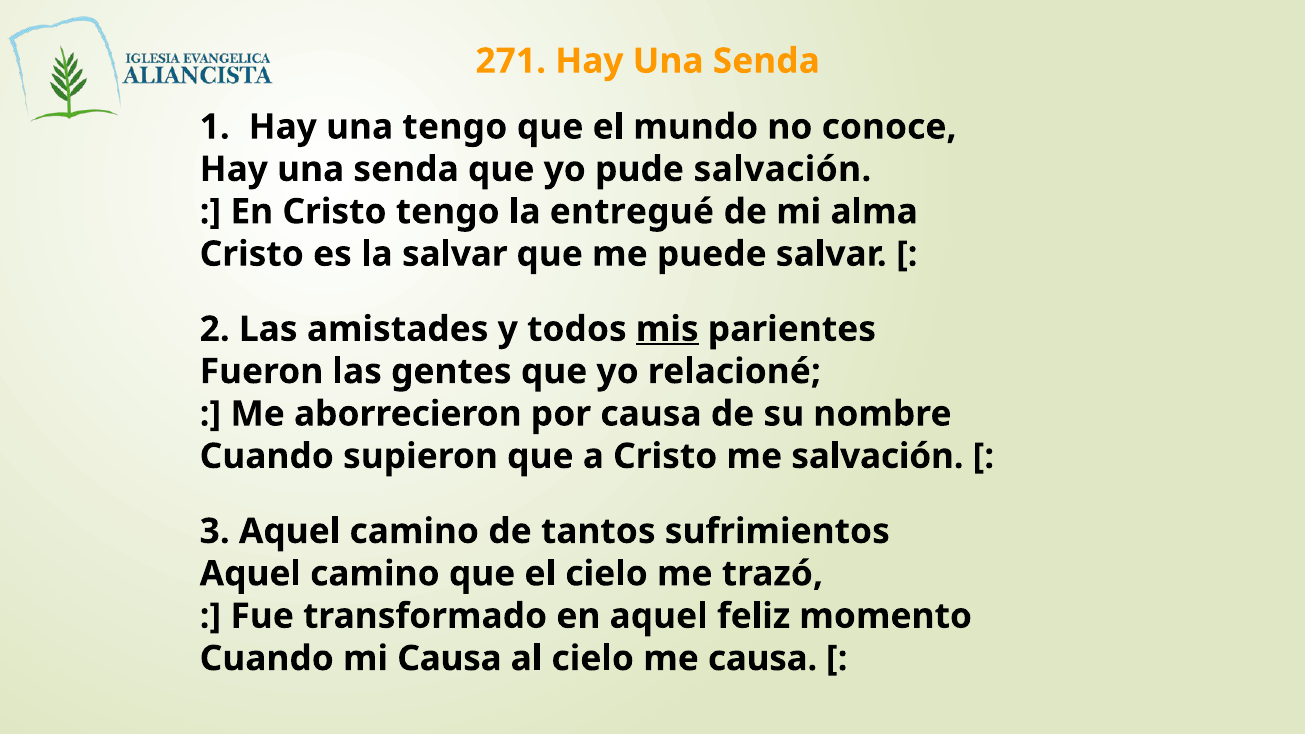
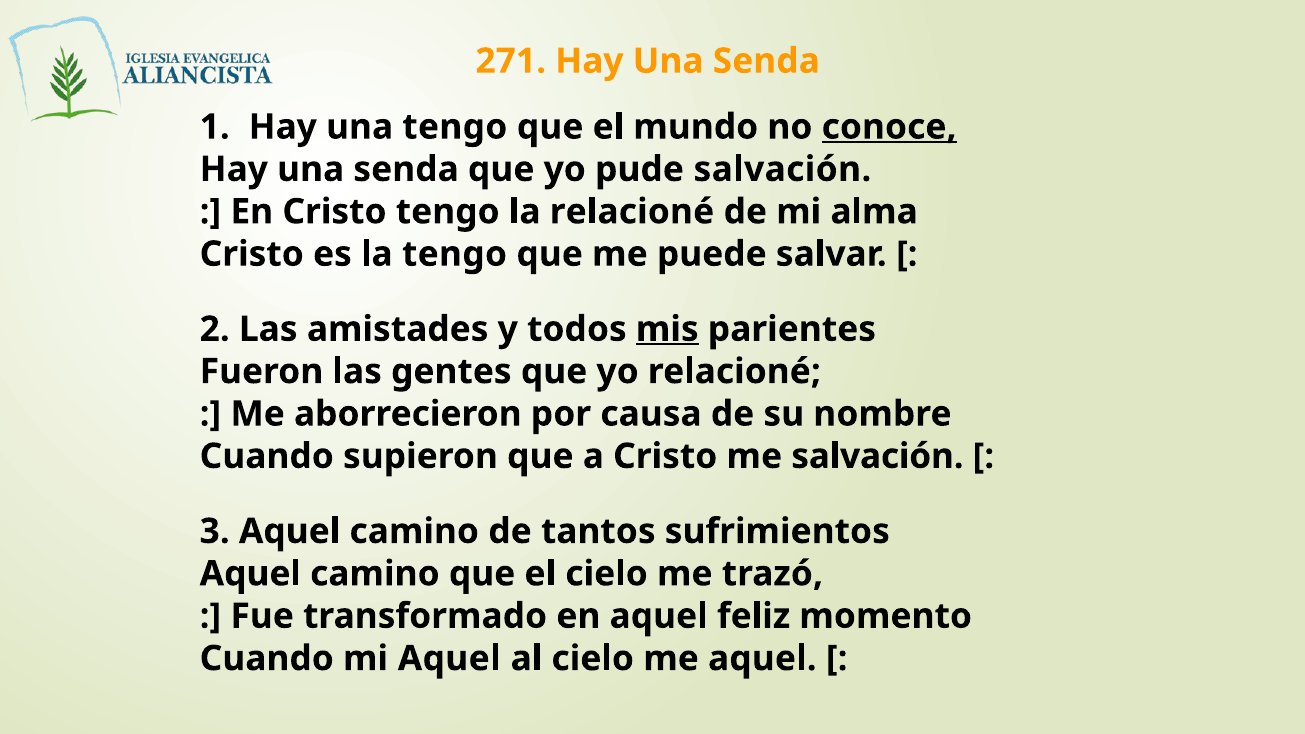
conoce underline: none -> present
la entregué: entregué -> relacioné
la salvar: salvar -> tengo
mi Causa: Causa -> Aquel
me causa: causa -> aquel
